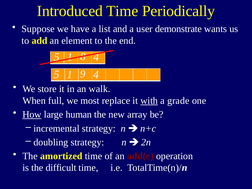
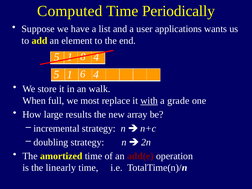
Introduced: Introduced -> Computed
demonstrate: demonstrate -> applications
9: 9 -> 6
How underline: present -> none
human: human -> results
difficult: difficult -> linearly
